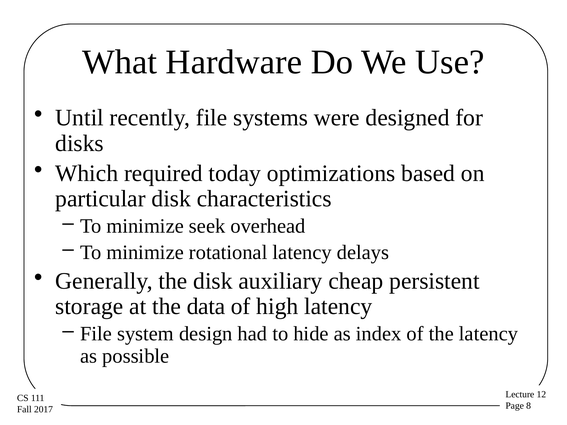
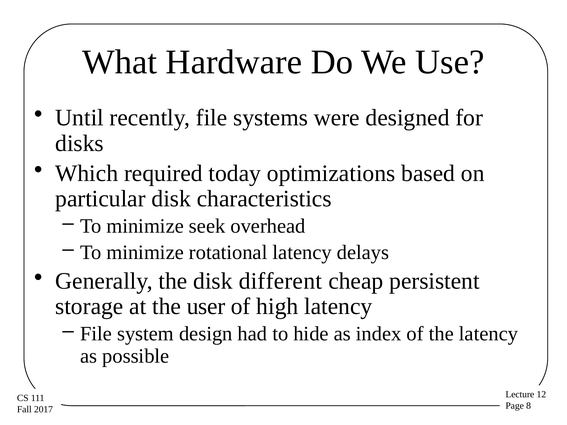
auxiliary: auxiliary -> different
data: data -> user
